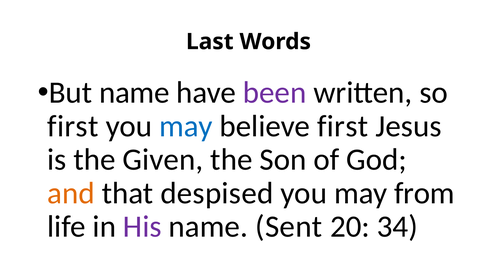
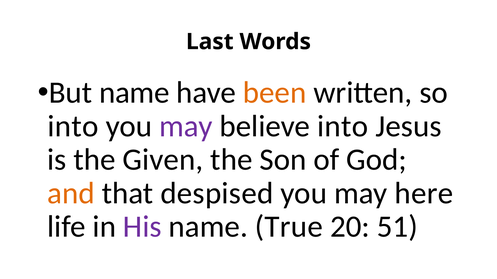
been colour: purple -> orange
first at (73, 126): first -> into
may at (186, 126) colour: blue -> purple
believe first: first -> into
from: from -> here
Sent: Sent -> True
34: 34 -> 51
